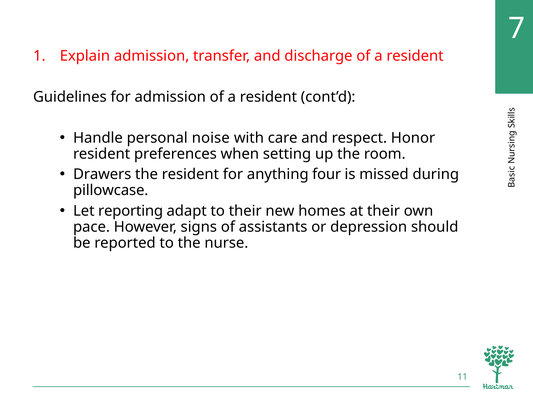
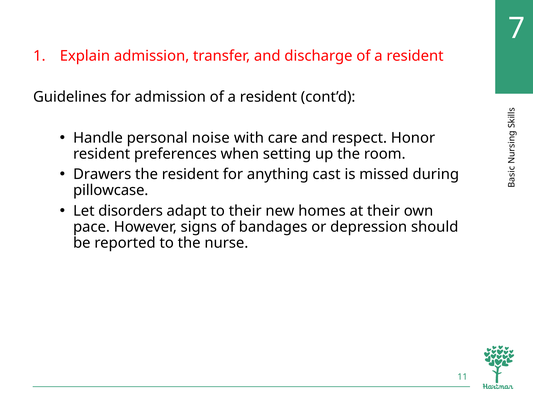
four: four -> cast
reporting: reporting -> disorders
assistants: assistants -> bandages
